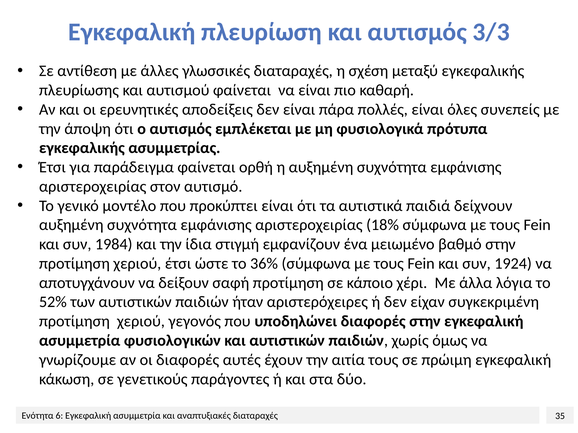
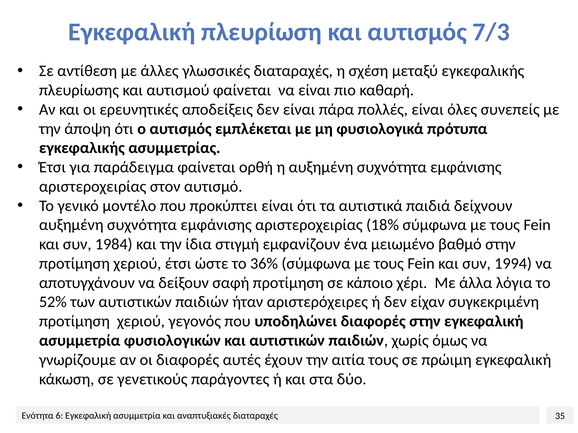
3/3: 3/3 -> 7/3
1924: 1924 -> 1994
